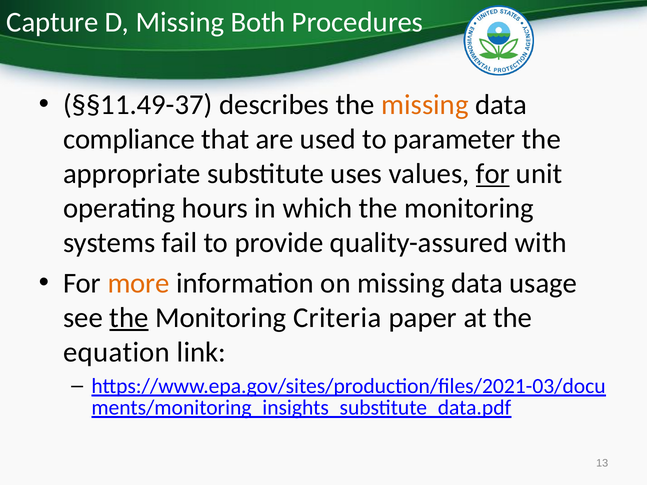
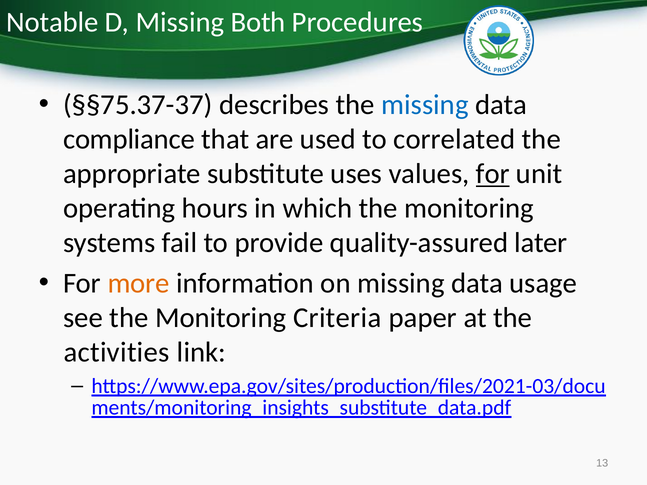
Capture: Capture -> Notable
§§11.49-37: §§11.49-37 -> §§75.37-37
missing at (425, 105) colour: orange -> blue
parameter: parameter -> correlated
with: with -> later
the at (129, 318) underline: present -> none
equation: equation -> activities
